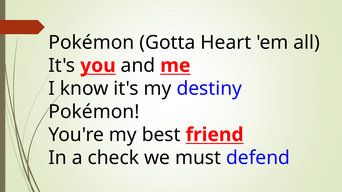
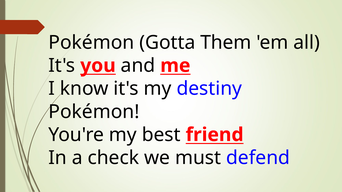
Heart: Heart -> Them
